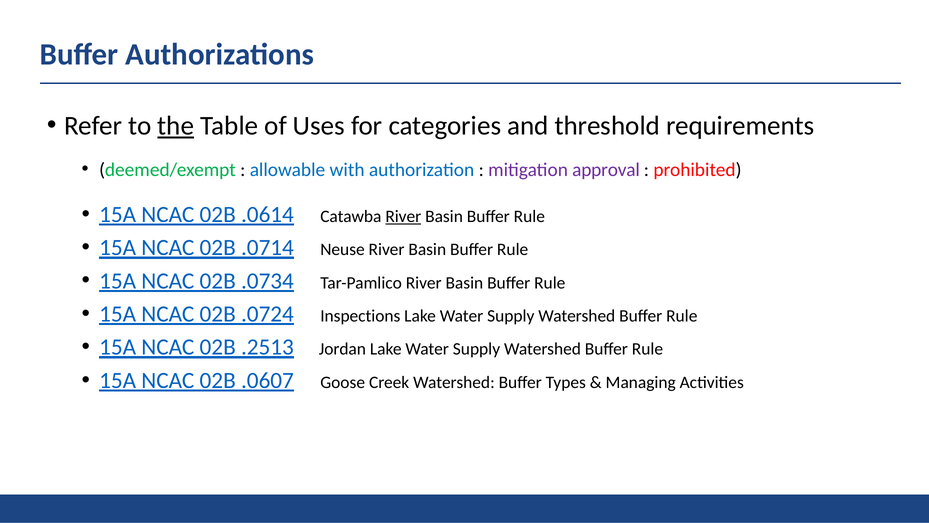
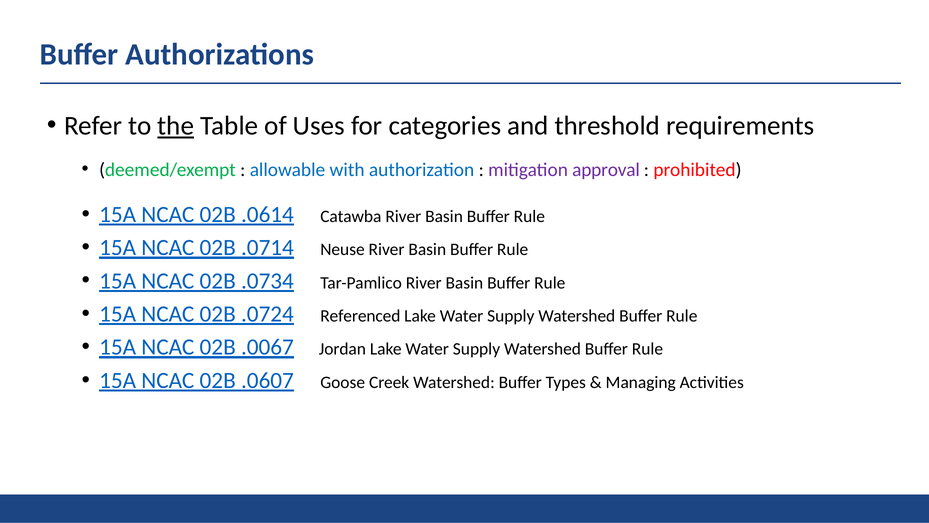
River at (403, 216) underline: present -> none
Inspections: Inspections -> Referenced
.2513: .2513 -> .0067
